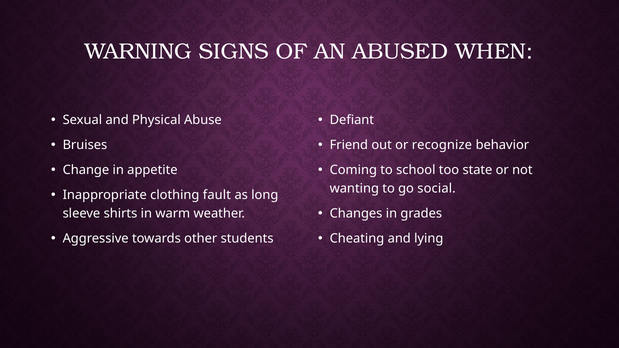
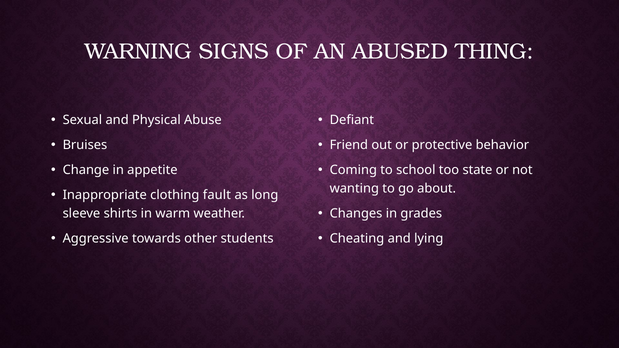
WHEN: WHEN -> THING
recognize: recognize -> protective
social: social -> about
